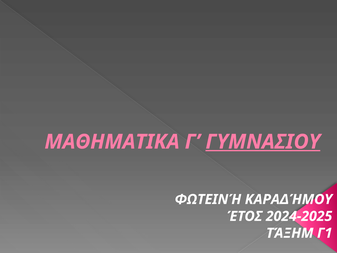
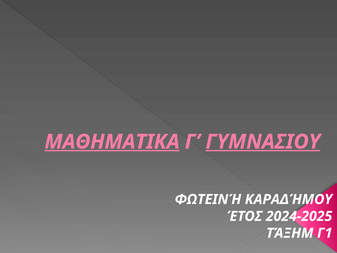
ΜΑΘΗΜΑΤΙΚΑ underline: none -> present
